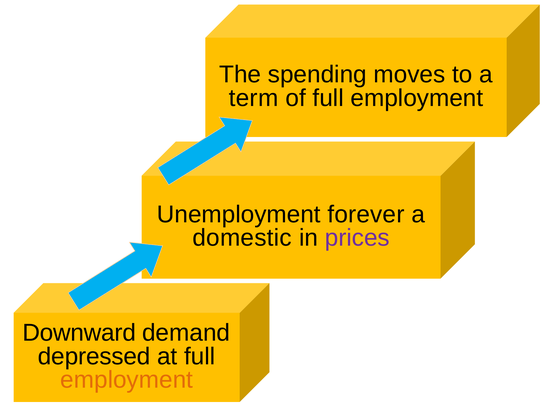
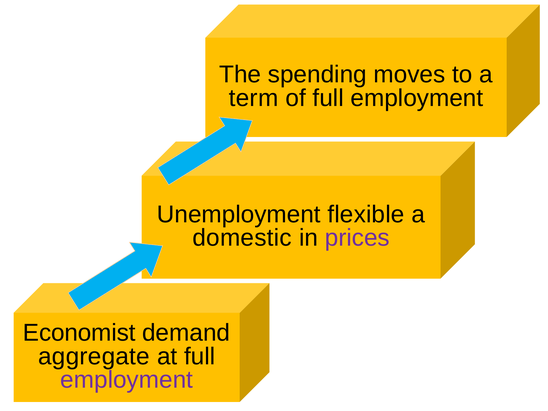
forever: forever -> flexible
Downward: Downward -> Economist
depressed: depressed -> aggregate
employment at (127, 380) colour: orange -> purple
